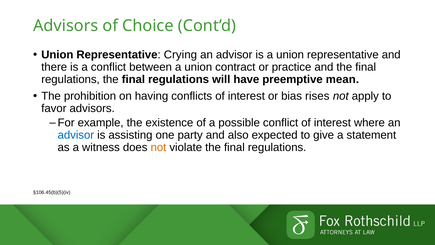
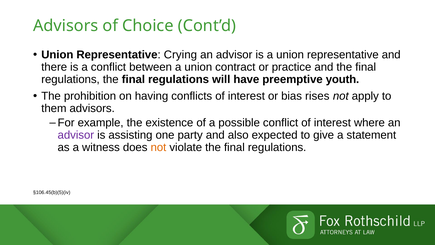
mean: mean -> youth
favor: favor -> them
advisor at (76, 135) colour: blue -> purple
